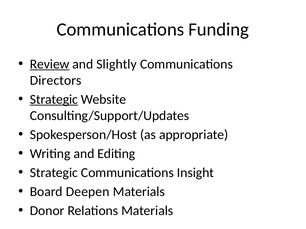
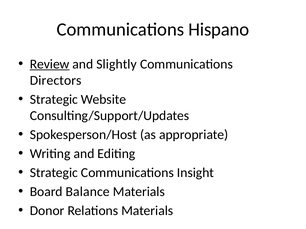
Funding: Funding -> Hispano
Strategic at (54, 100) underline: present -> none
Deepen: Deepen -> Balance
